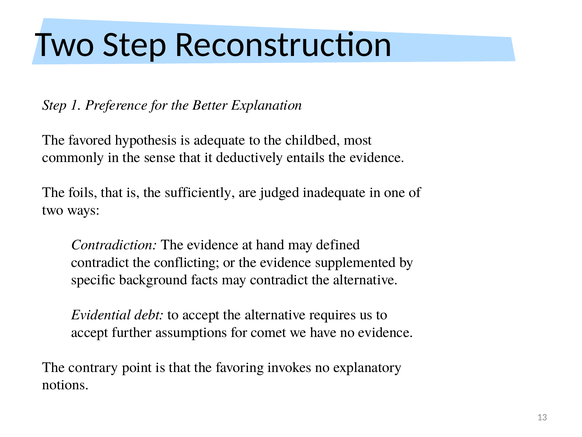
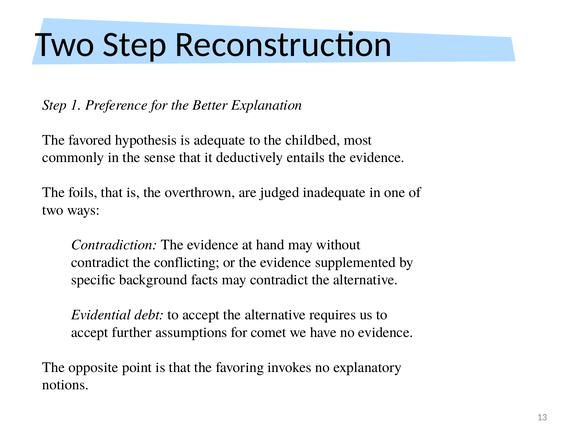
sufficiently: sufficiently -> overthrown
defined: defined -> without
contrary: contrary -> opposite
